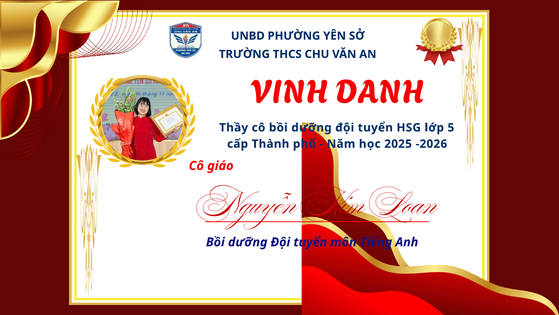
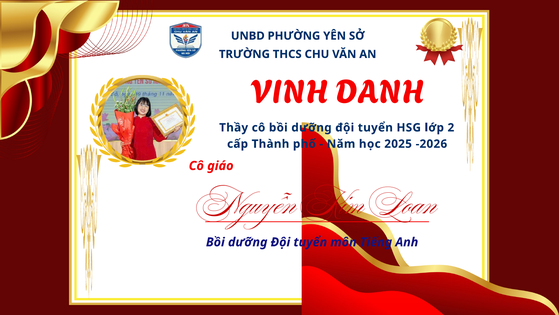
5: 5 -> 2
